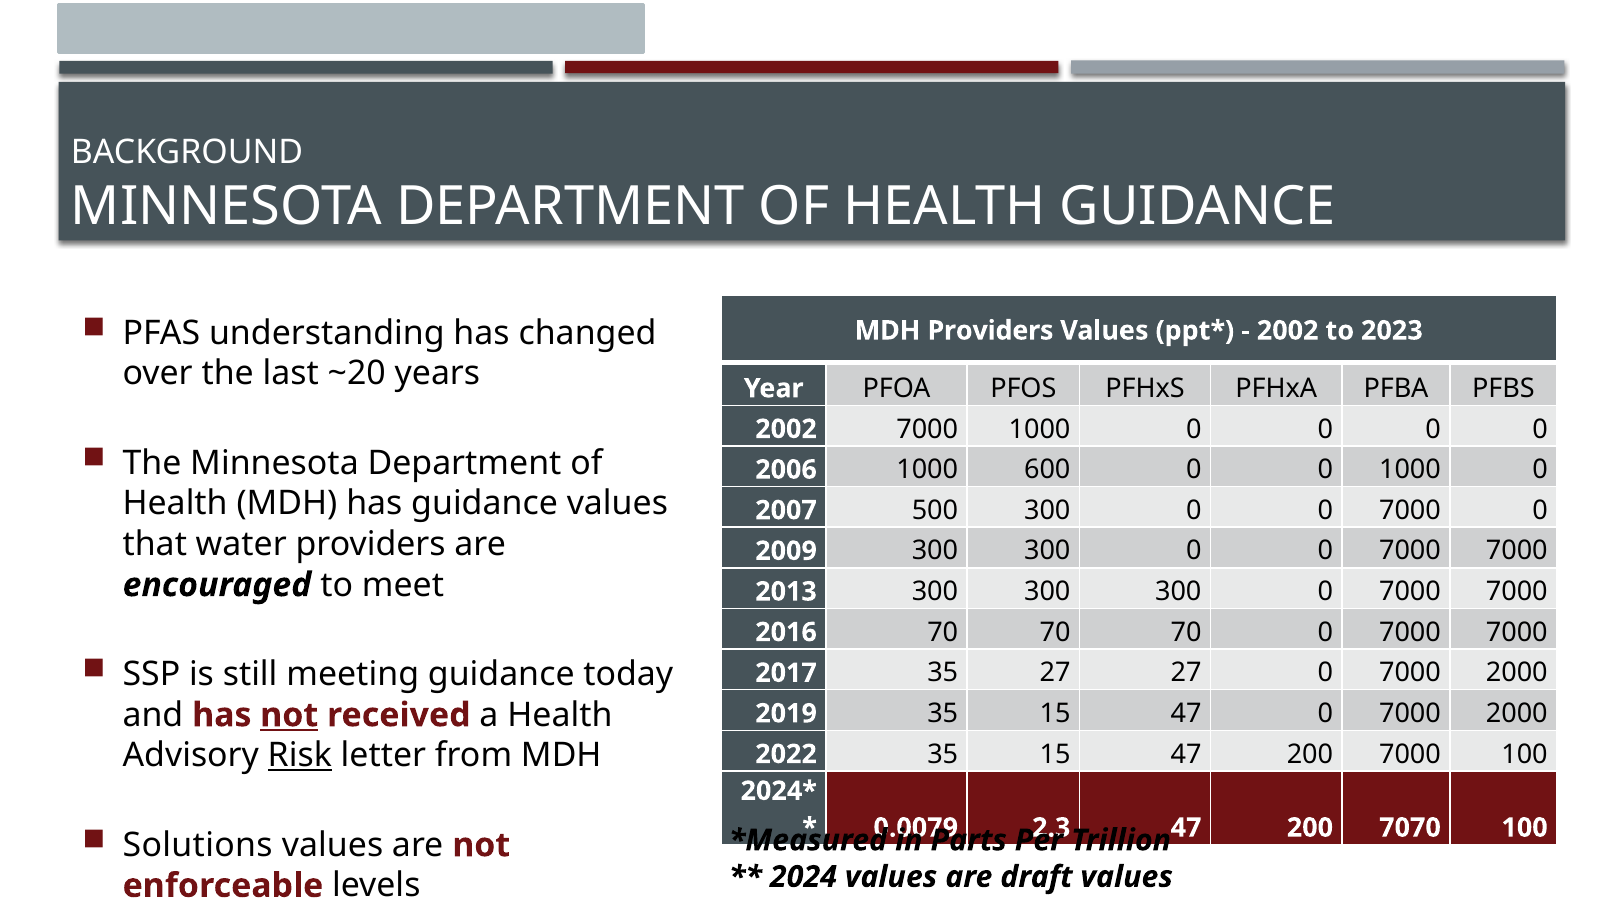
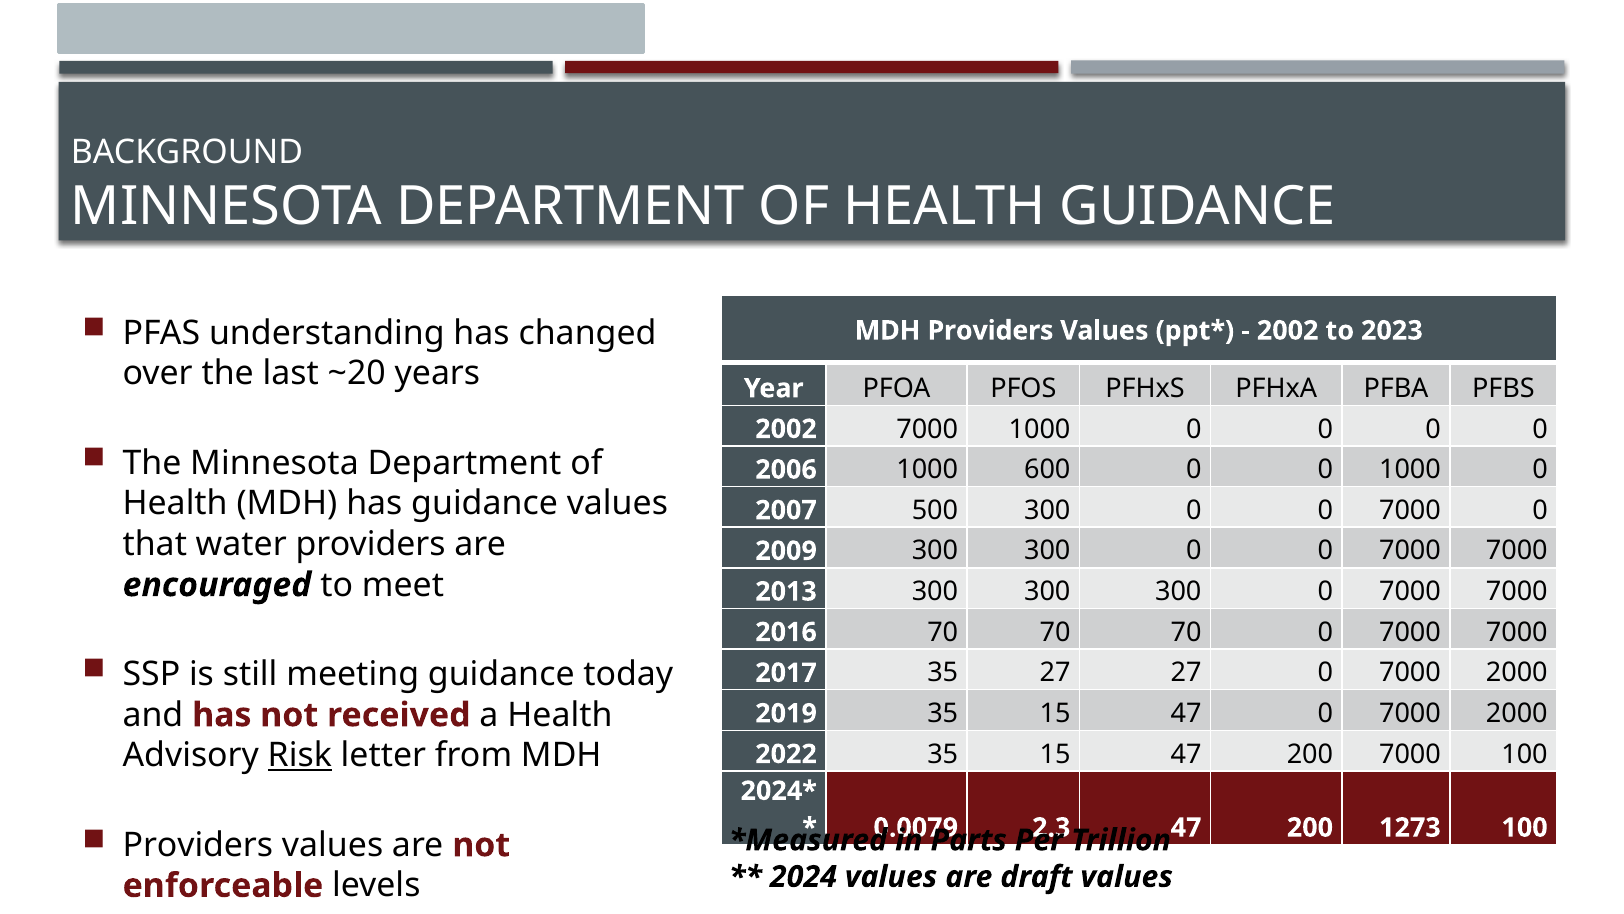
not at (289, 715) underline: present -> none
7070: 7070 -> 1273
Solutions at (198, 845): Solutions -> Providers
